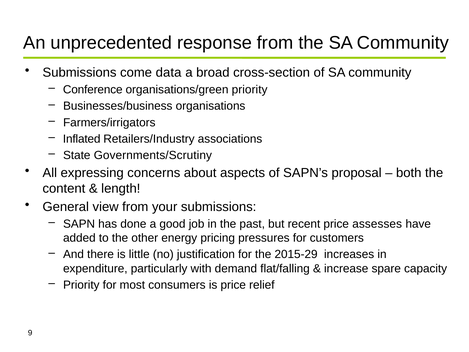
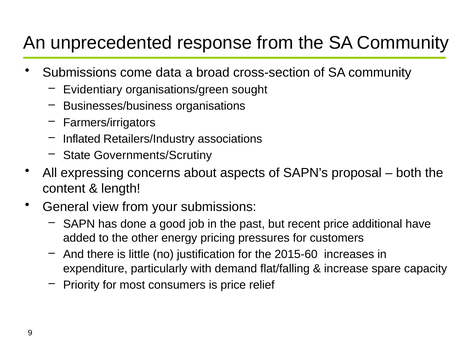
Conference: Conference -> Evidentiary
organisations/green priority: priority -> sought
assesses: assesses -> additional
2015-29: 2015-29 -> 2015-60
